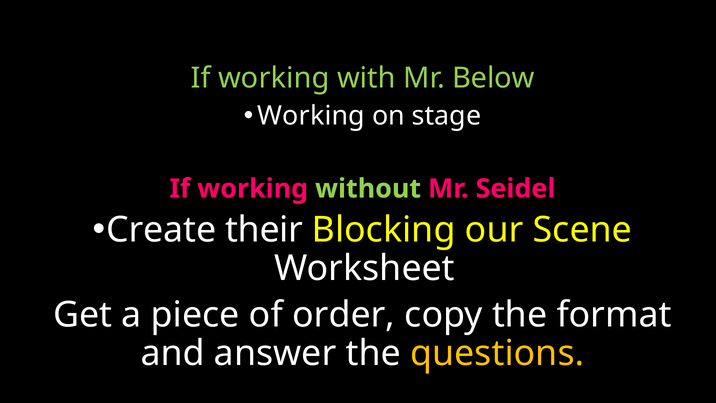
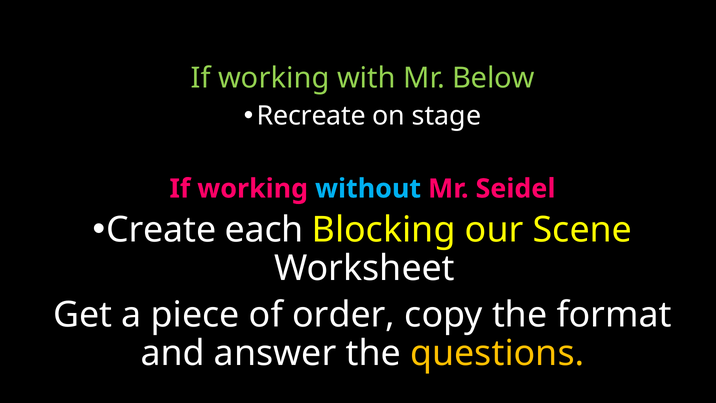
Working at (311, 116): Working -> Recreate
without colour: light green -> light blue
their: their -> each
